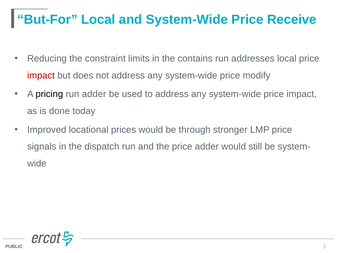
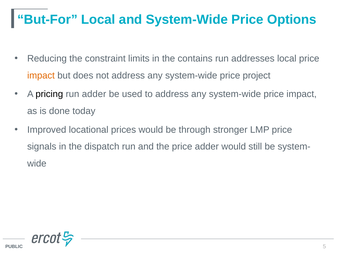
Receive: Receive -> Options
impact at (41, 75) colour: red -> orange
modify: modify -> project
